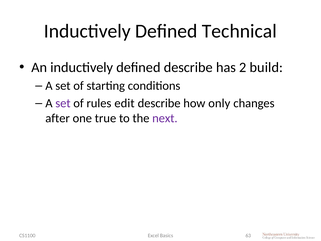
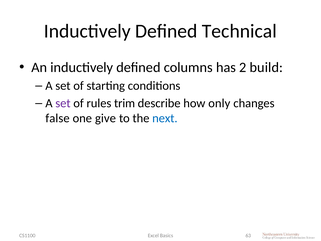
defined describe: describe -> columns
edit: edit -> trim
after: after -> false
true: true -> give
next colour: purple -> blue
